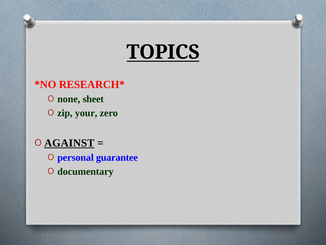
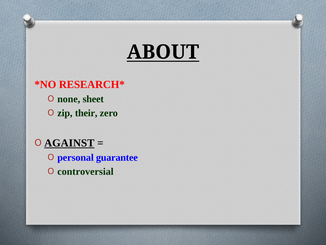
TOPICS: TOPICS -> ABOUT
your: your -> their
documentary: documentary -> controversial
